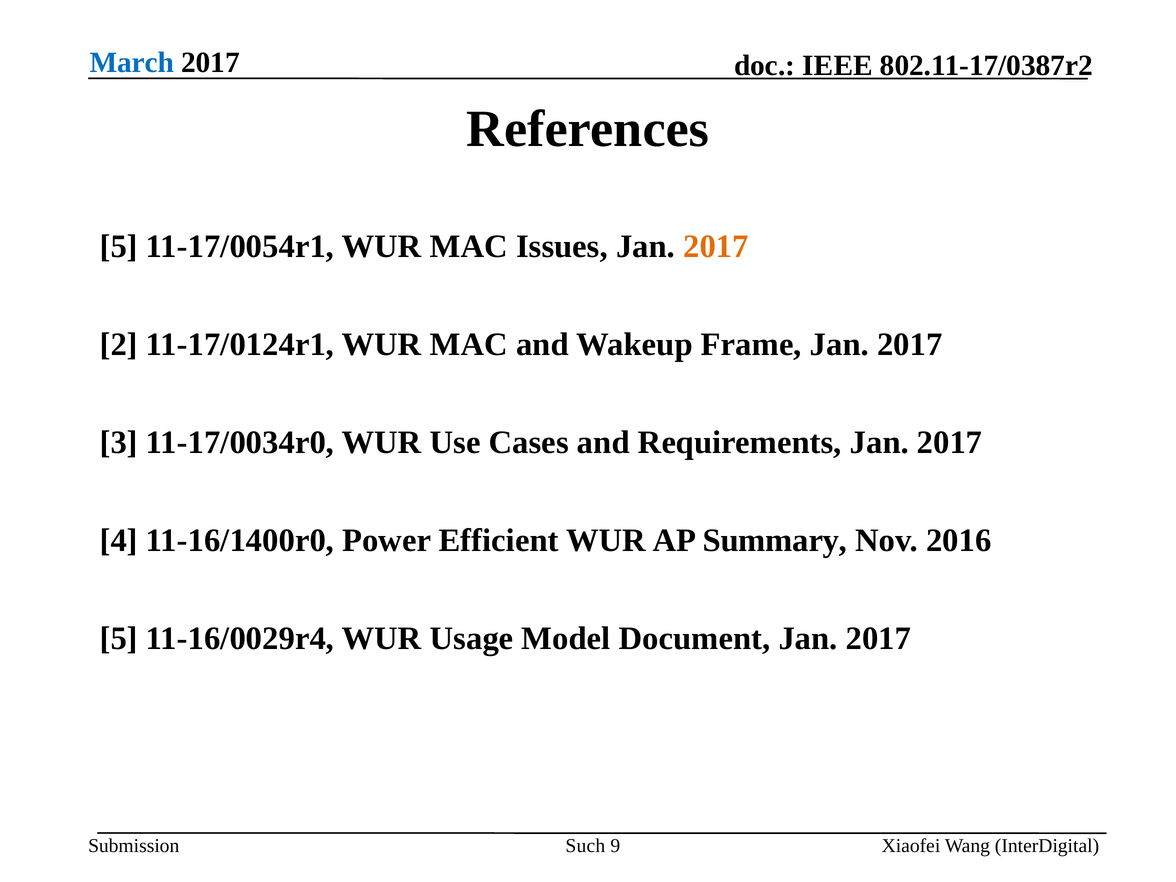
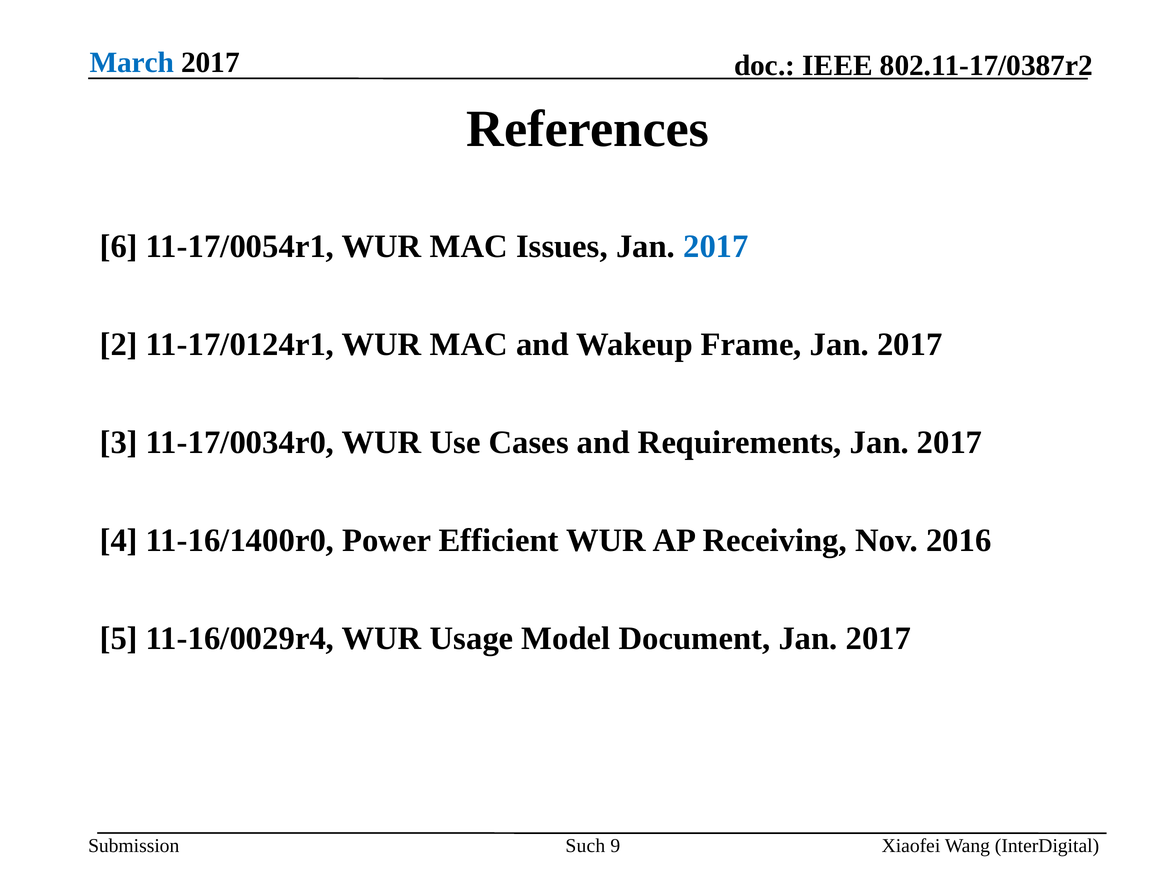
5 at (119, 246): 5 -> 6
2017 at (716, 246) colour: orange -> blue
Summary: Summary -> Receiving
